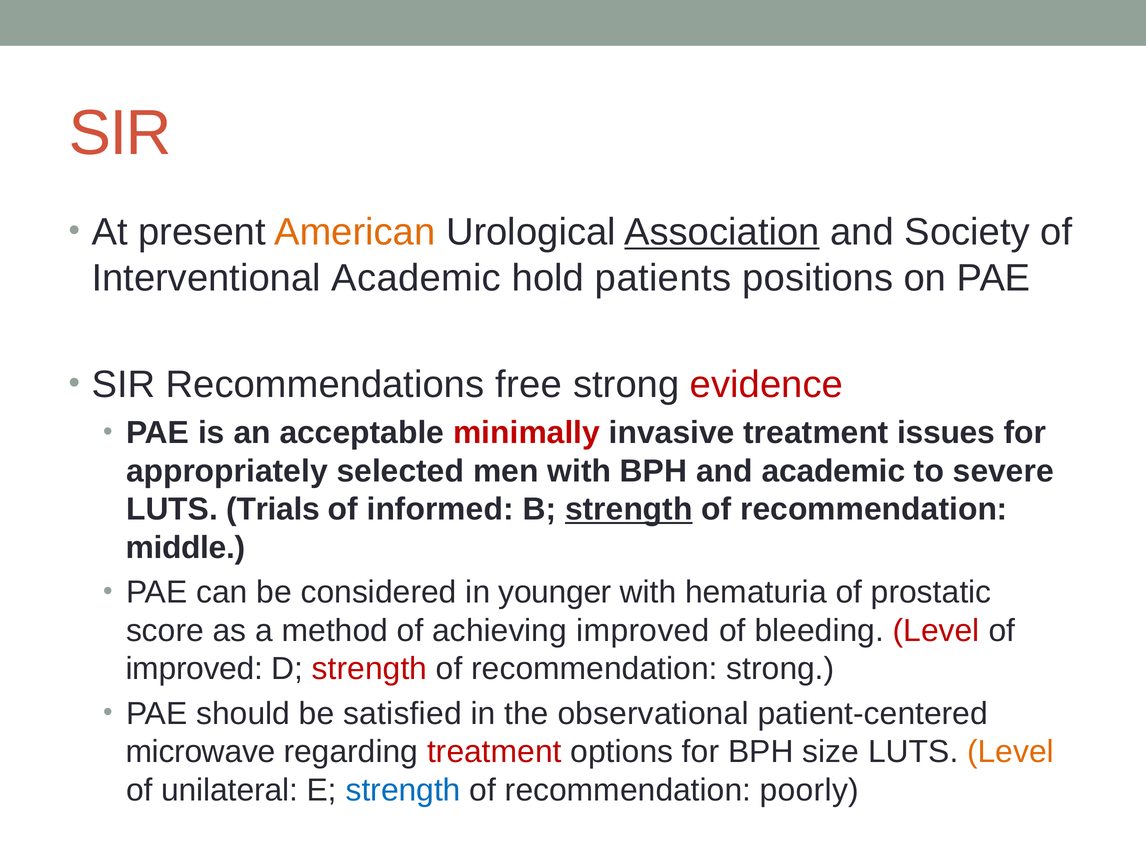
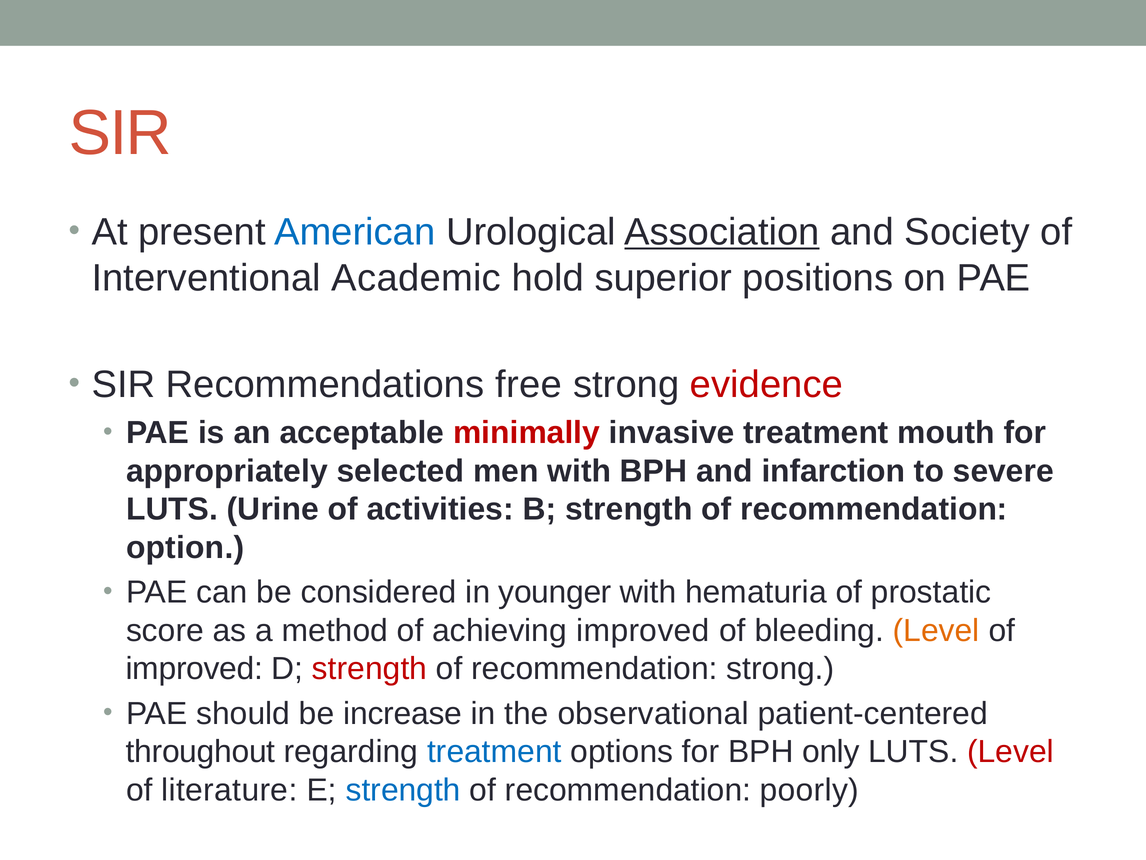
American colour: orange -> blue
patients: patients -> superior
issues: issues -> mouth
and academic: academic -> infarction
Trials: Trials -> Urine
informed: informed -> activities
strength at (629, 509) underline: present -> none
middle: middle -> option
Level at (936, 630) colour: red -> orange
satisfied: satisfied -> increase
microwave: microwave -> throughout
treatment at (494, 751) colour: red -> blue
size: size -> only
Level at (1011, 751) colour: orange -> red
unilateral: unilateral -> literature
